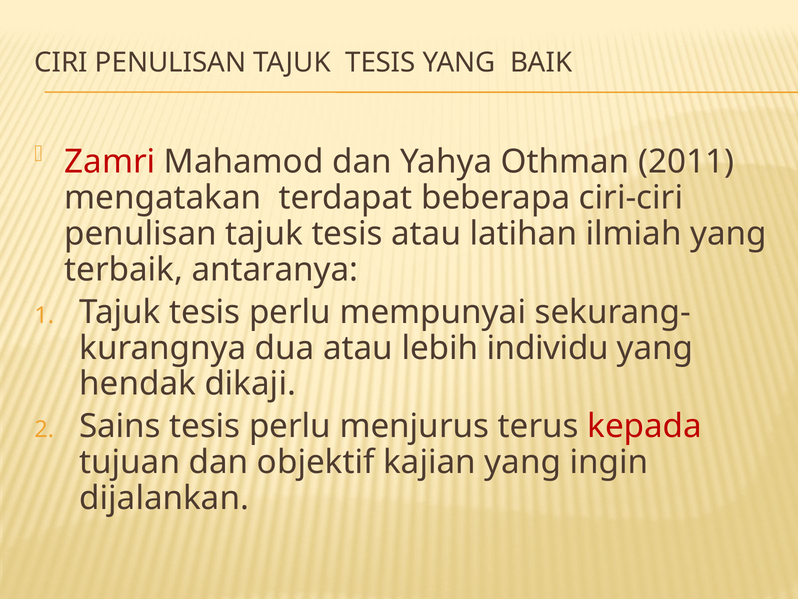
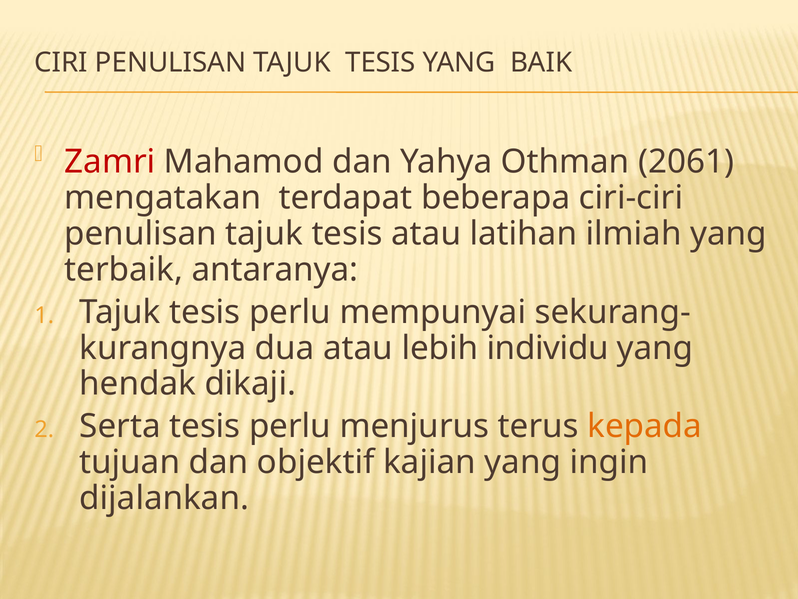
2011: 2011 -> 2061
Sains: Sains -> Serta
kepada colour: red -> orange
